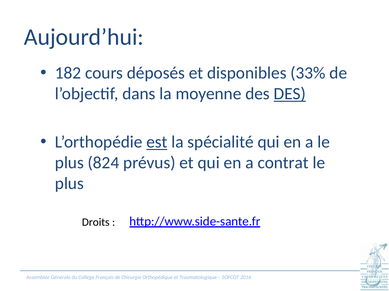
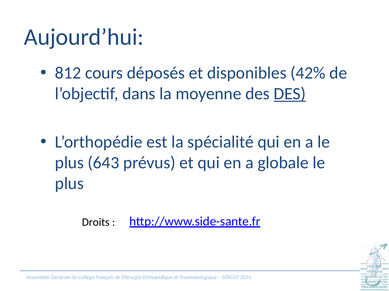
182: 182 -> 812
33%: 33% -> 42%
est underline: present -> none
824: 824 -> 643
contrat: contrat -> globale
